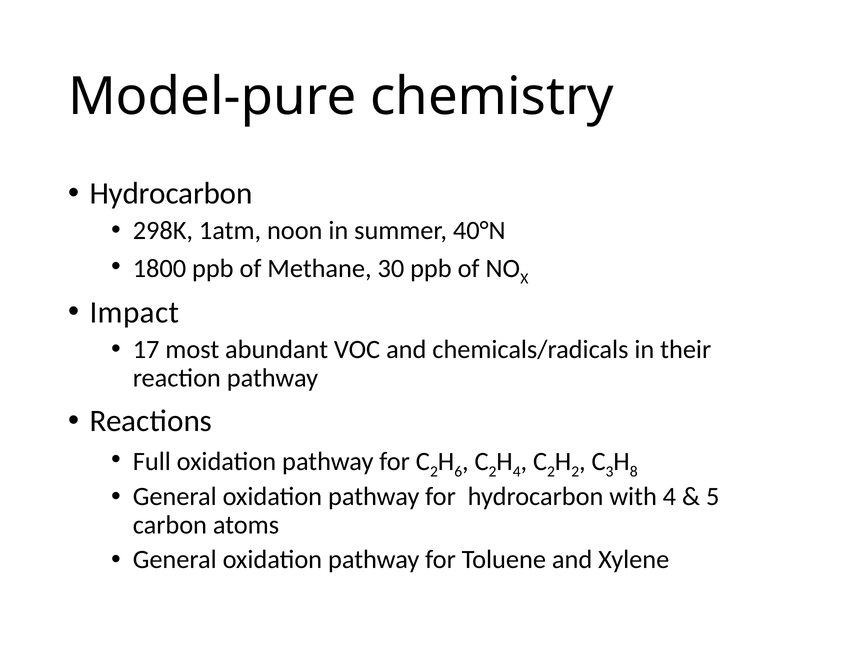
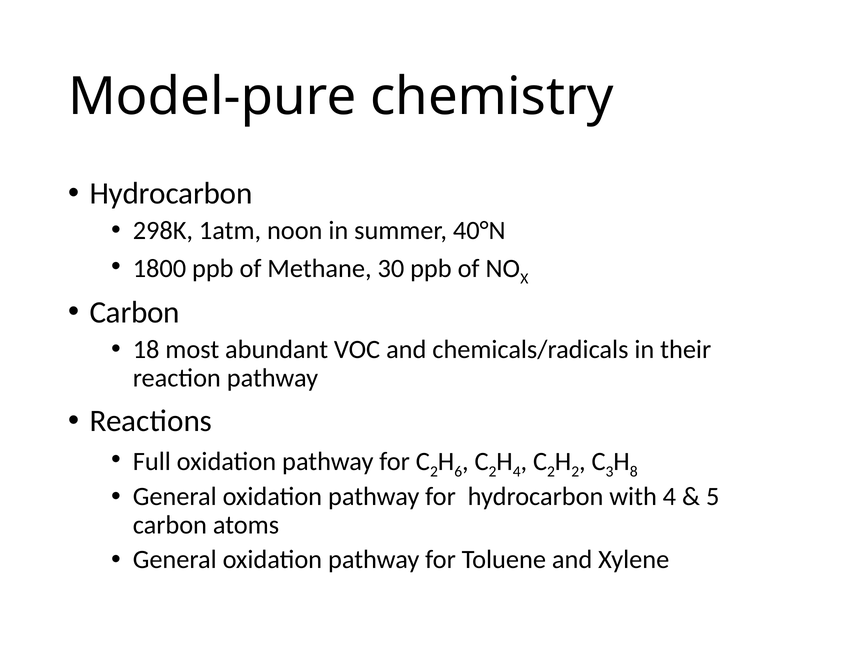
Impact at (134, 312): Impact -> Carbon
17: 17 -> 18
